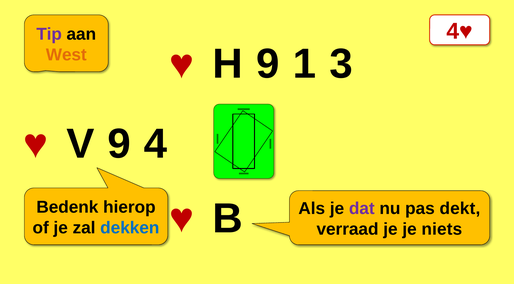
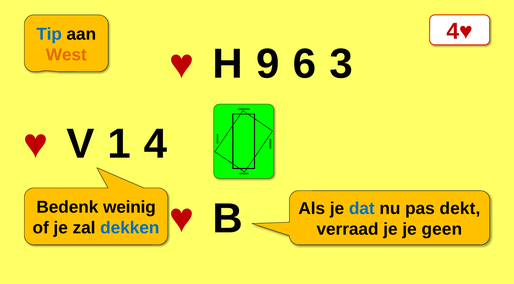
Tip colour: purple -> blue
1: 1 -> 6
V 9: 9 -> 1
hierop: hierop -> weinig
dat colour: purple -> blue
niets: niets -> geen
